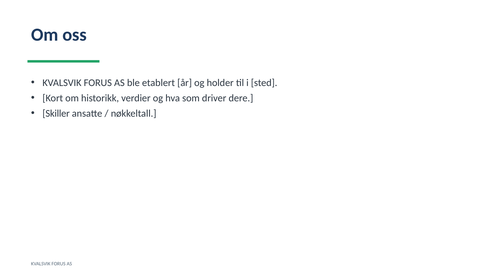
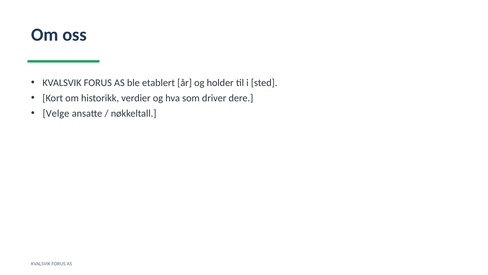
Skiller: Skiller -> Velge
